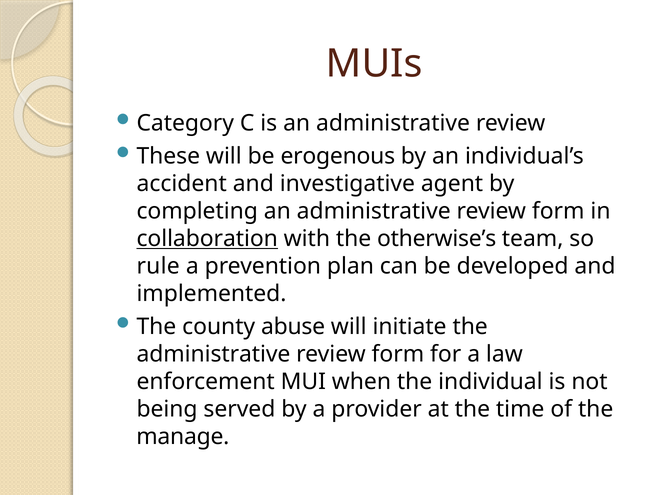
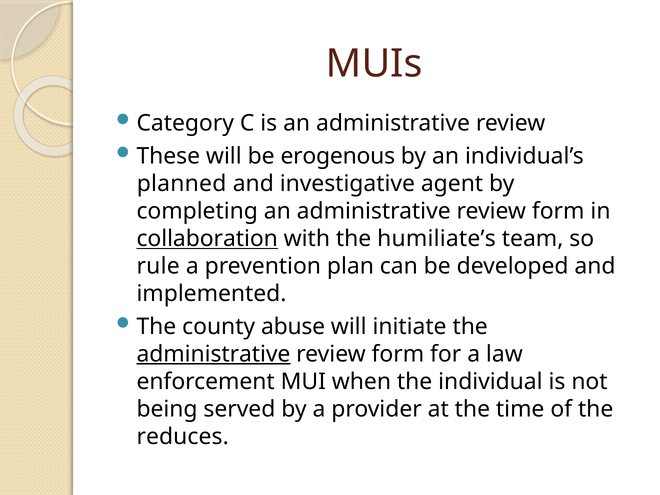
accident: accident -> planned
otherwise’s: otherwise’s -> humiliate’s
administrative at (213, 354) underline: none -> present
manage: manage -> reduces
